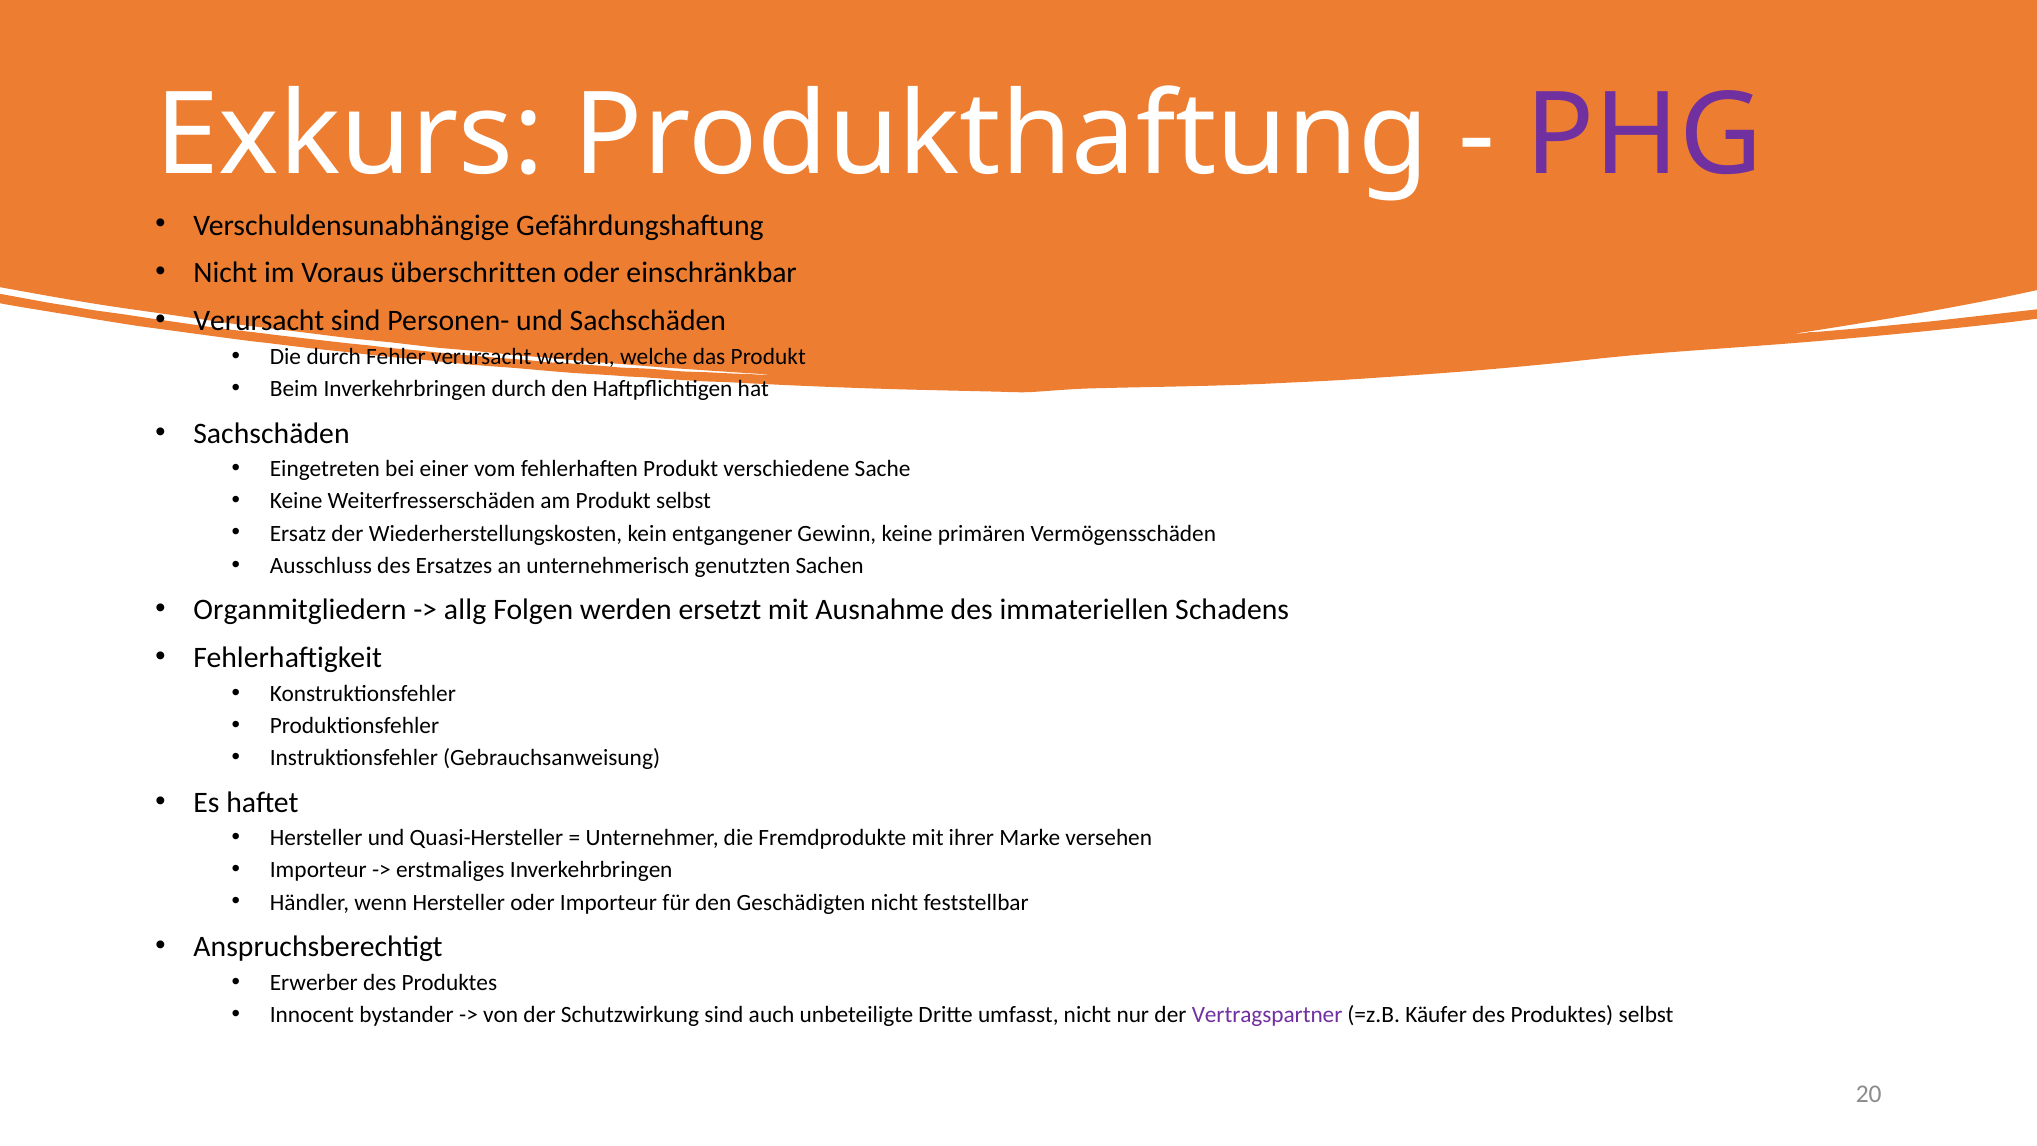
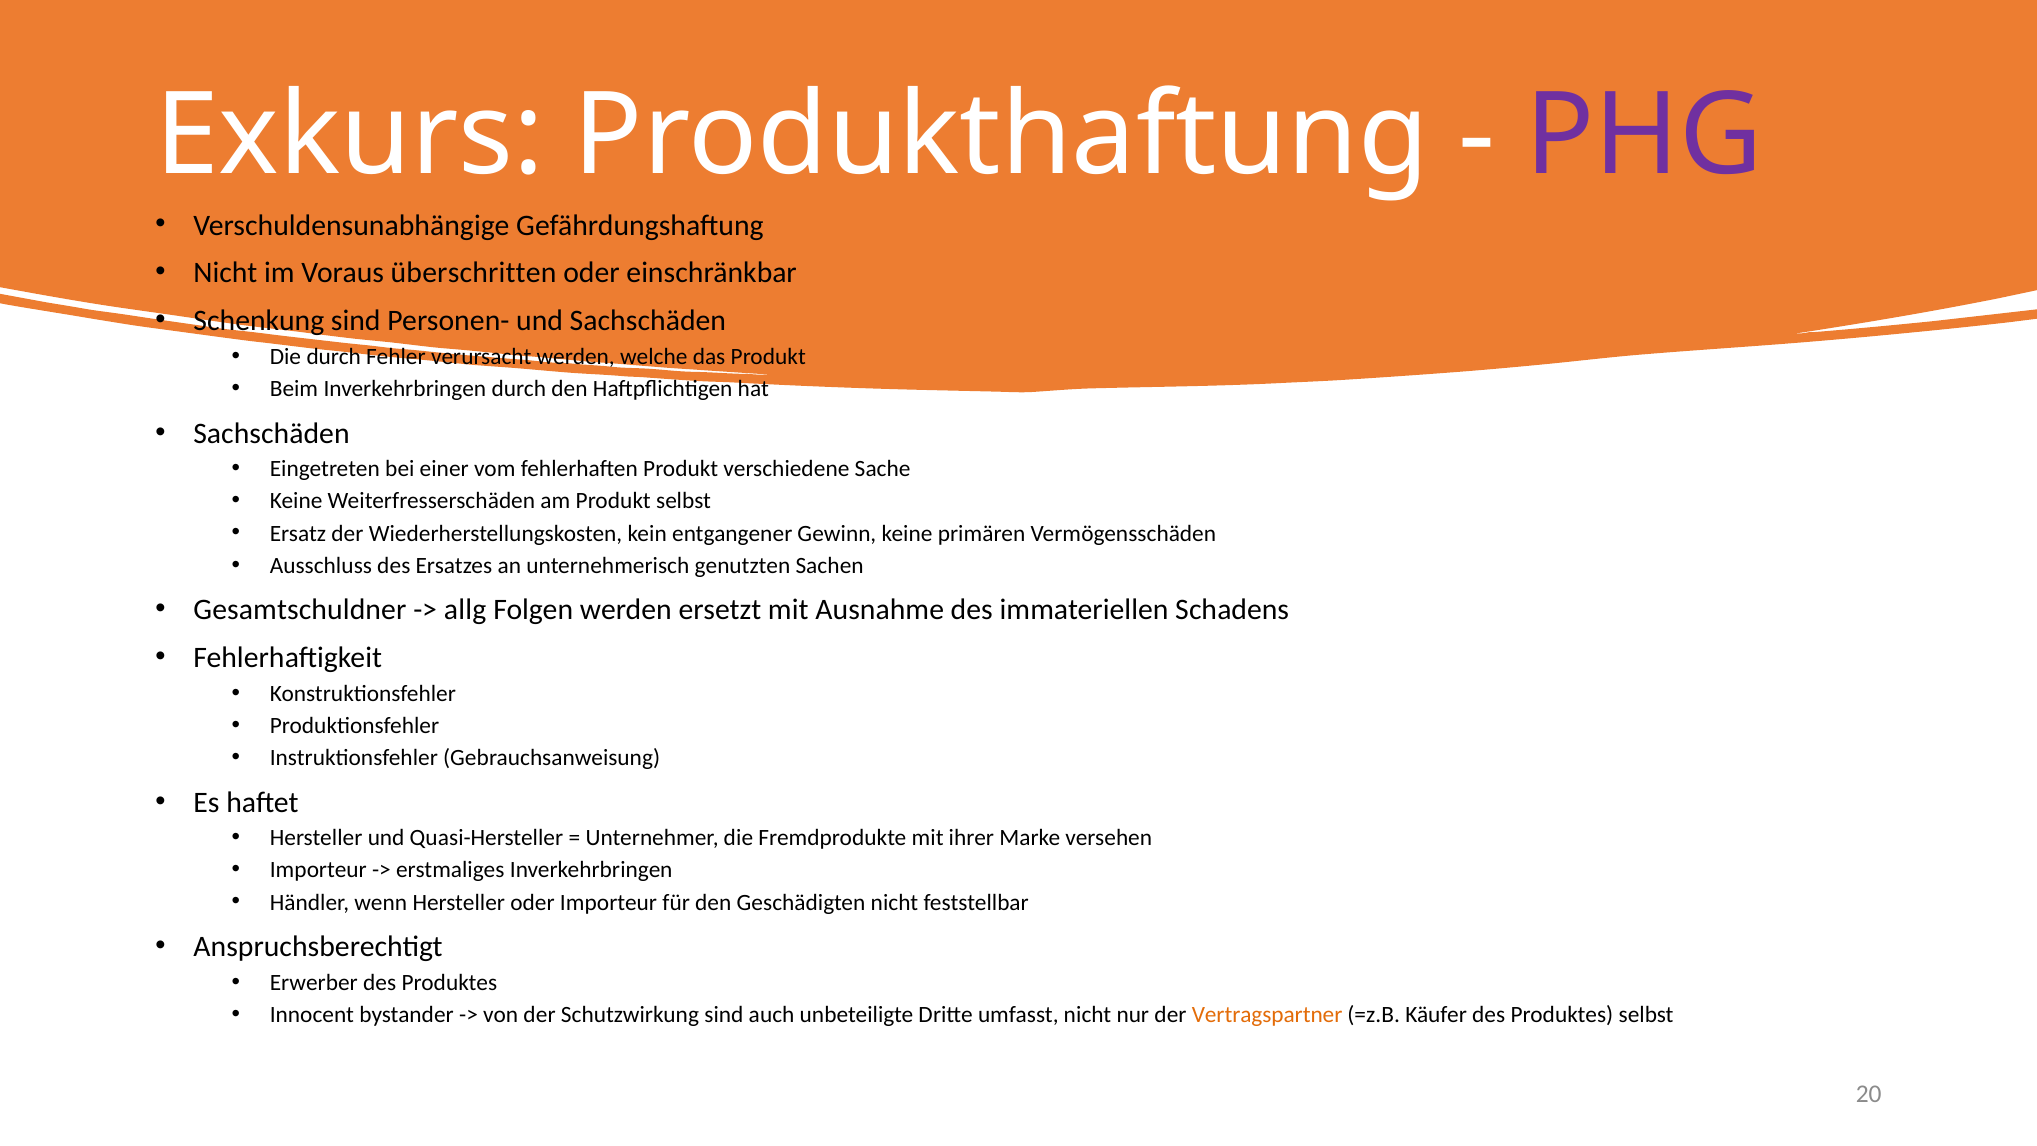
Verursacht at (259, 321): Verursacht -> Schenkung
Organmitgliedern: Organmitgliedern -> Gesamtschuldner
Vertragspartner colour: purple -> orange
